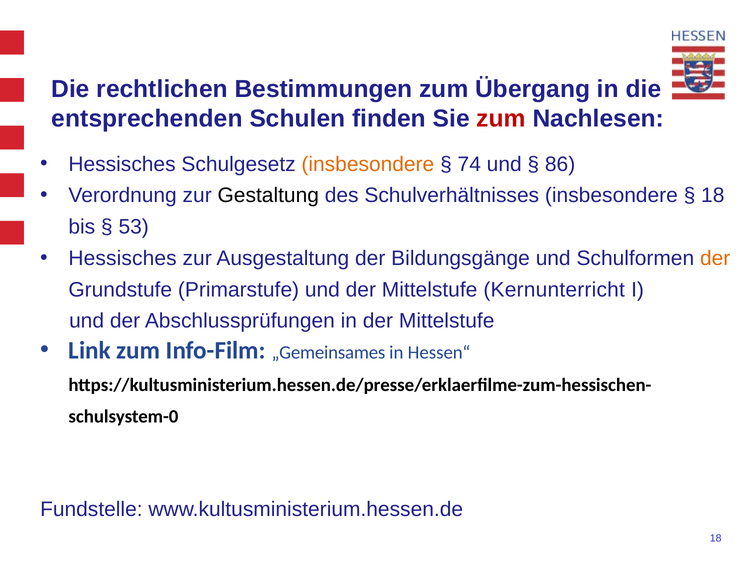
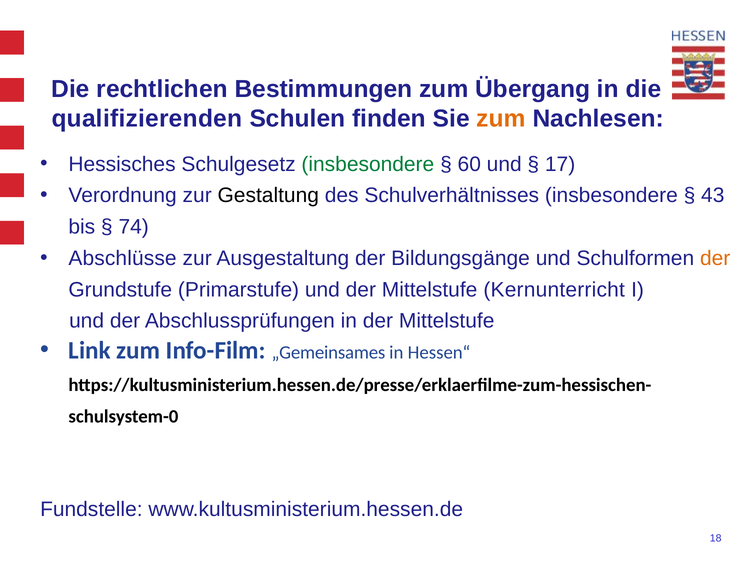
entsprechenden: entsprechenden -> qualifizierenden
zum at (501, 119) colour: red -> orange
insbesondere at (368, 164) colour: orange -> green
74: 74 -> 60
86: 86 -> 17
18 at (713, 196): 18 -> 43
53: 53 -> 74
Hessisches at (123, 259): Hessisches -> Abschlüsse
